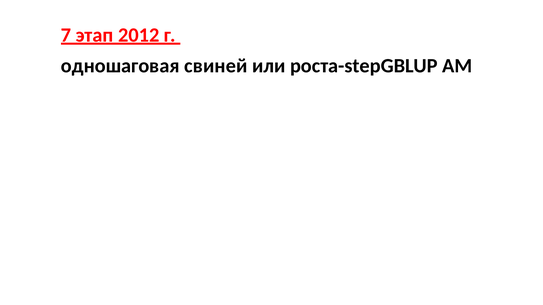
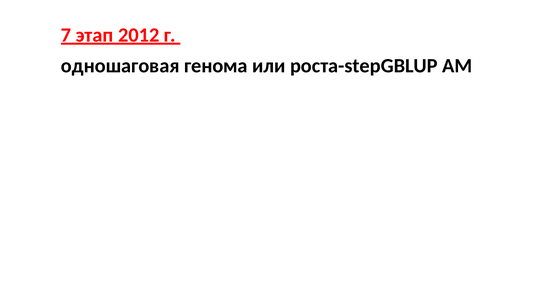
свиней: свиней -> генома
